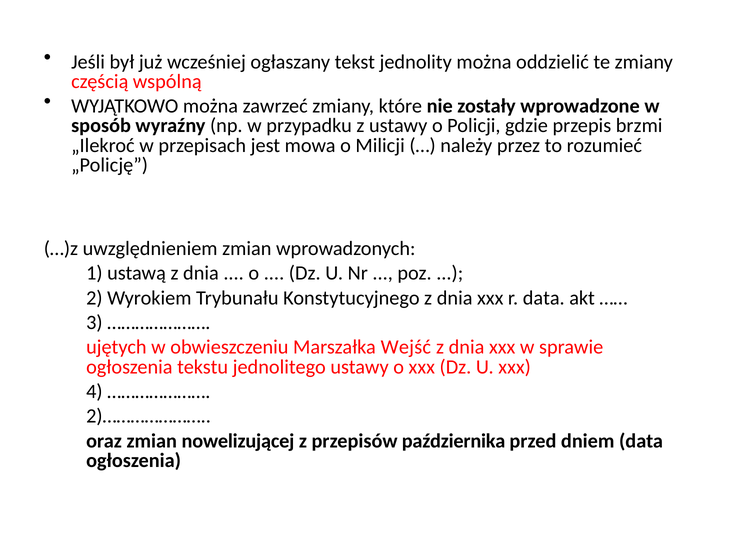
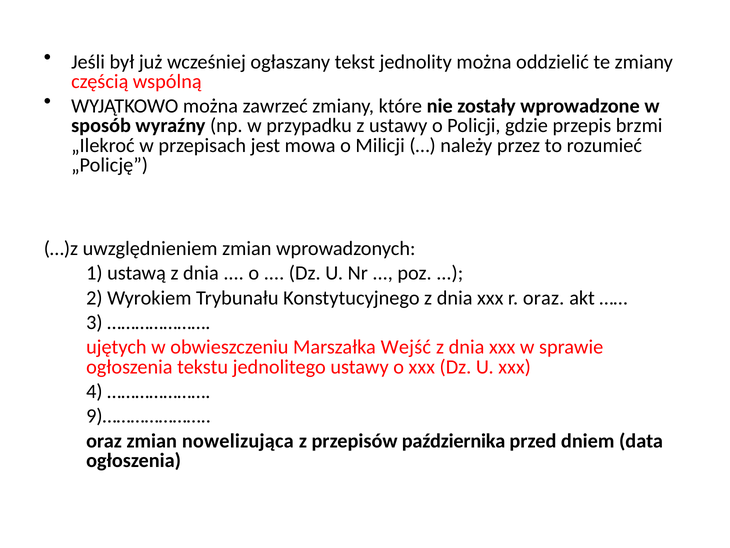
r data: data -> oraz
2)…………………: 2)………………… -> 9)…………………
nowelizującej: nowelizującej -> nowelizująca
